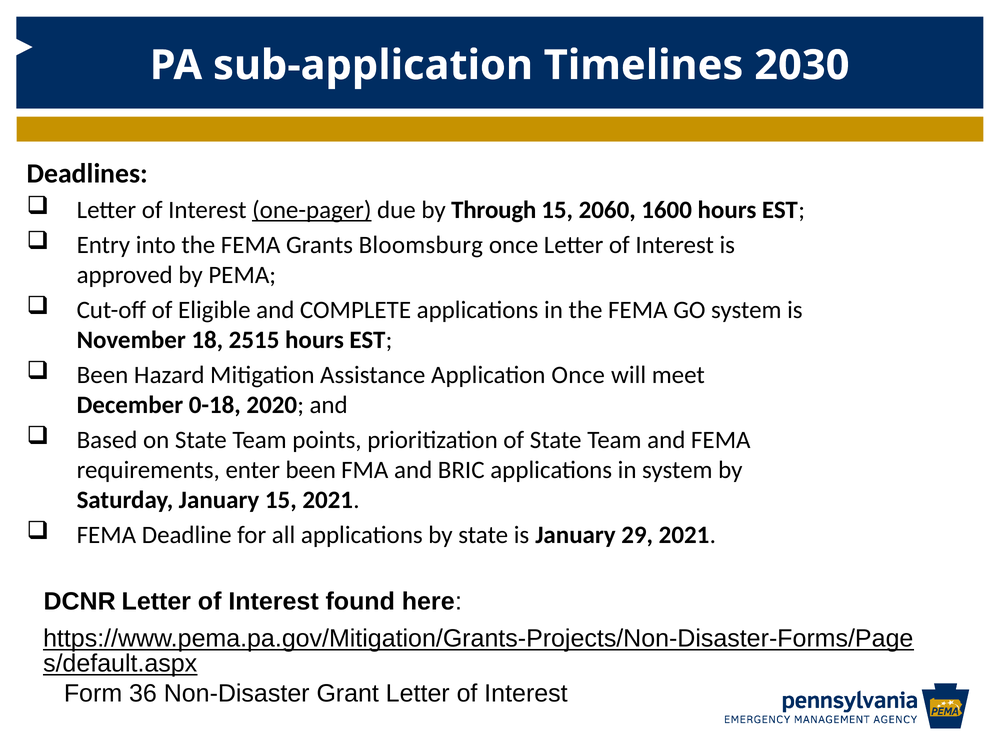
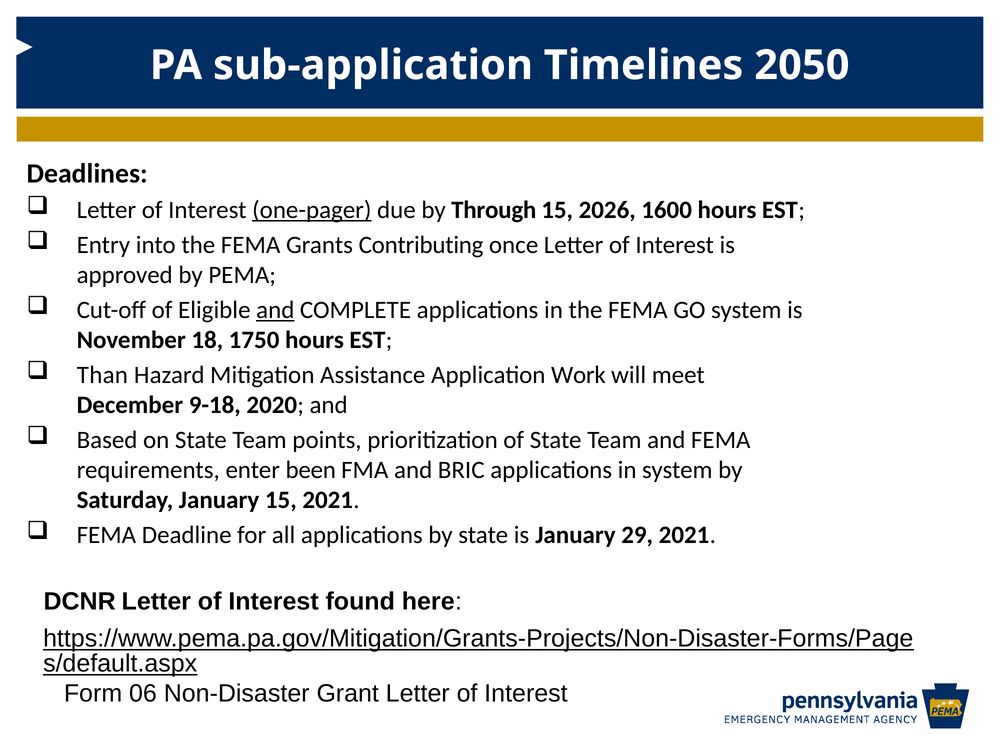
2030: 2030 -> 2050
2060: 2060 -> 2026
Bloomsburg: Bloomsburg -> Contributing
and at (275, 310) underline: none -> present
2515: 2515 -> 1750
Been at (103, 375): Been -> Than
Application Once: Once -> Work
0-18: 0-18 -> 9-18
36: 36 -> 06
